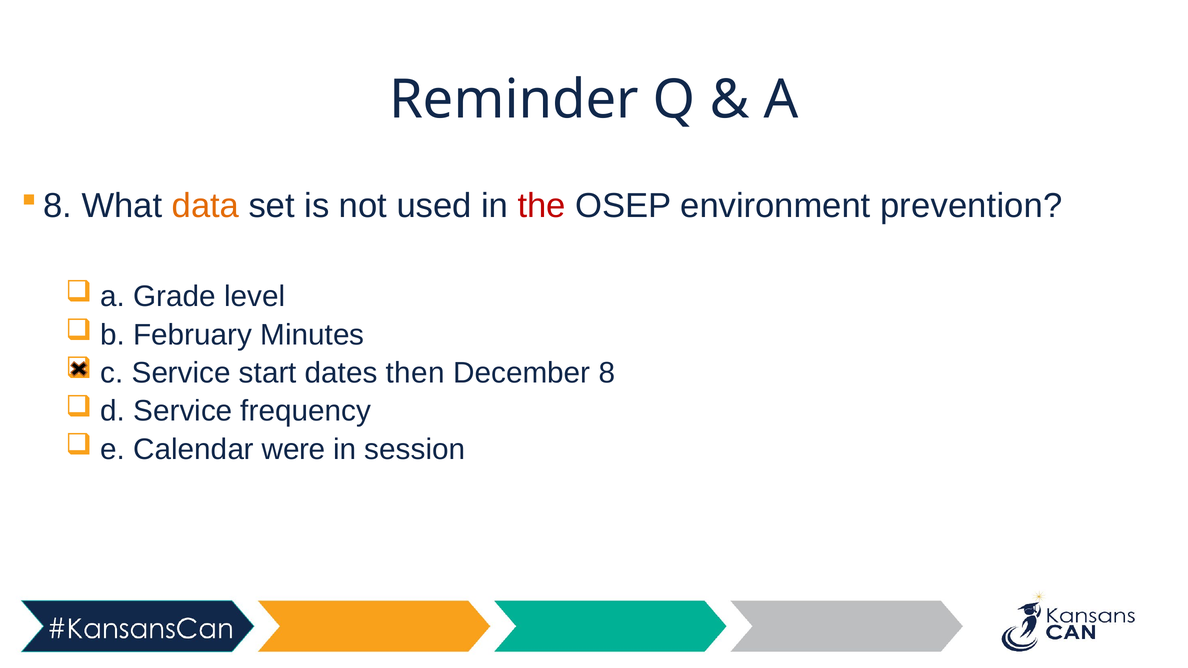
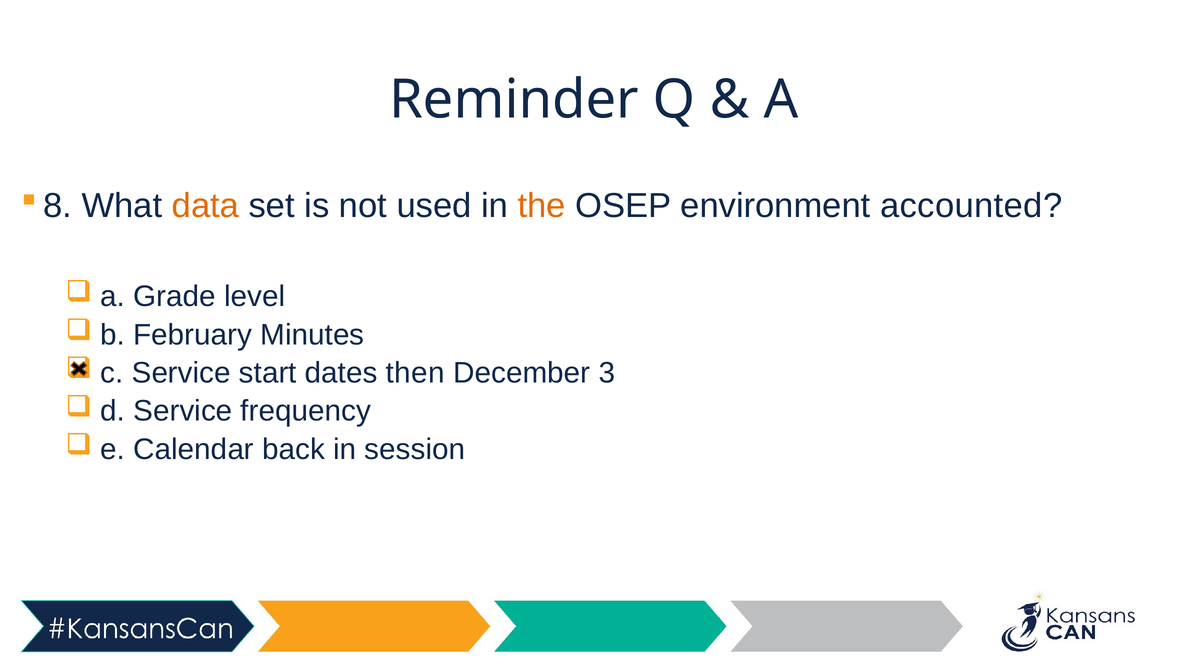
the colour: red -> orange
prevention: prevention -> accounted
8: 8 -> 3
were: were -> back
